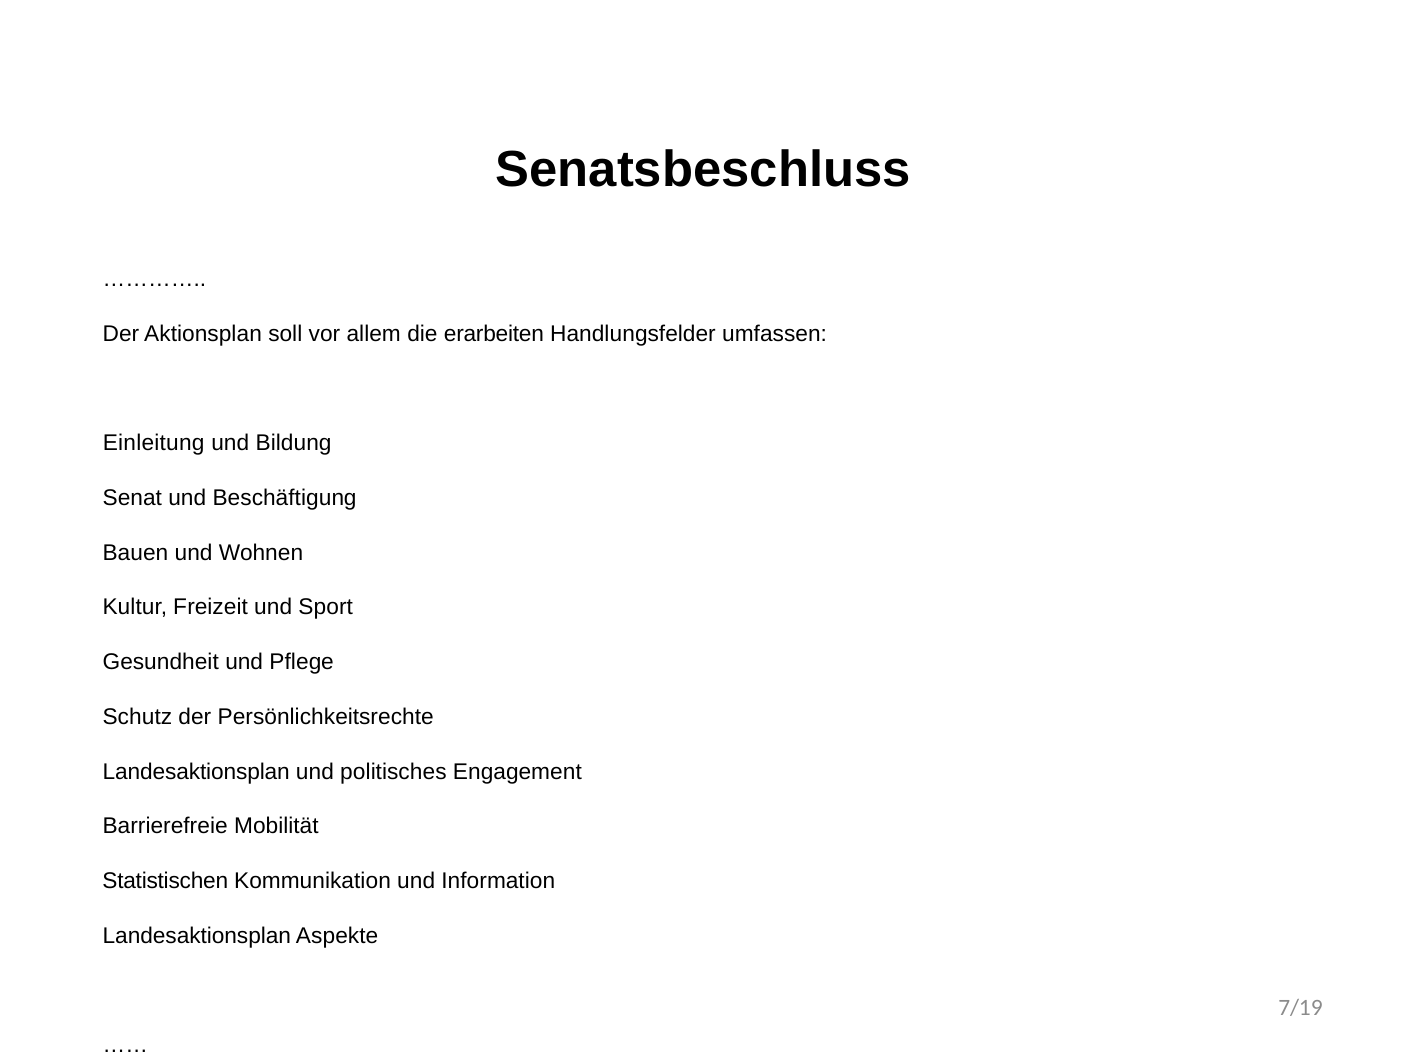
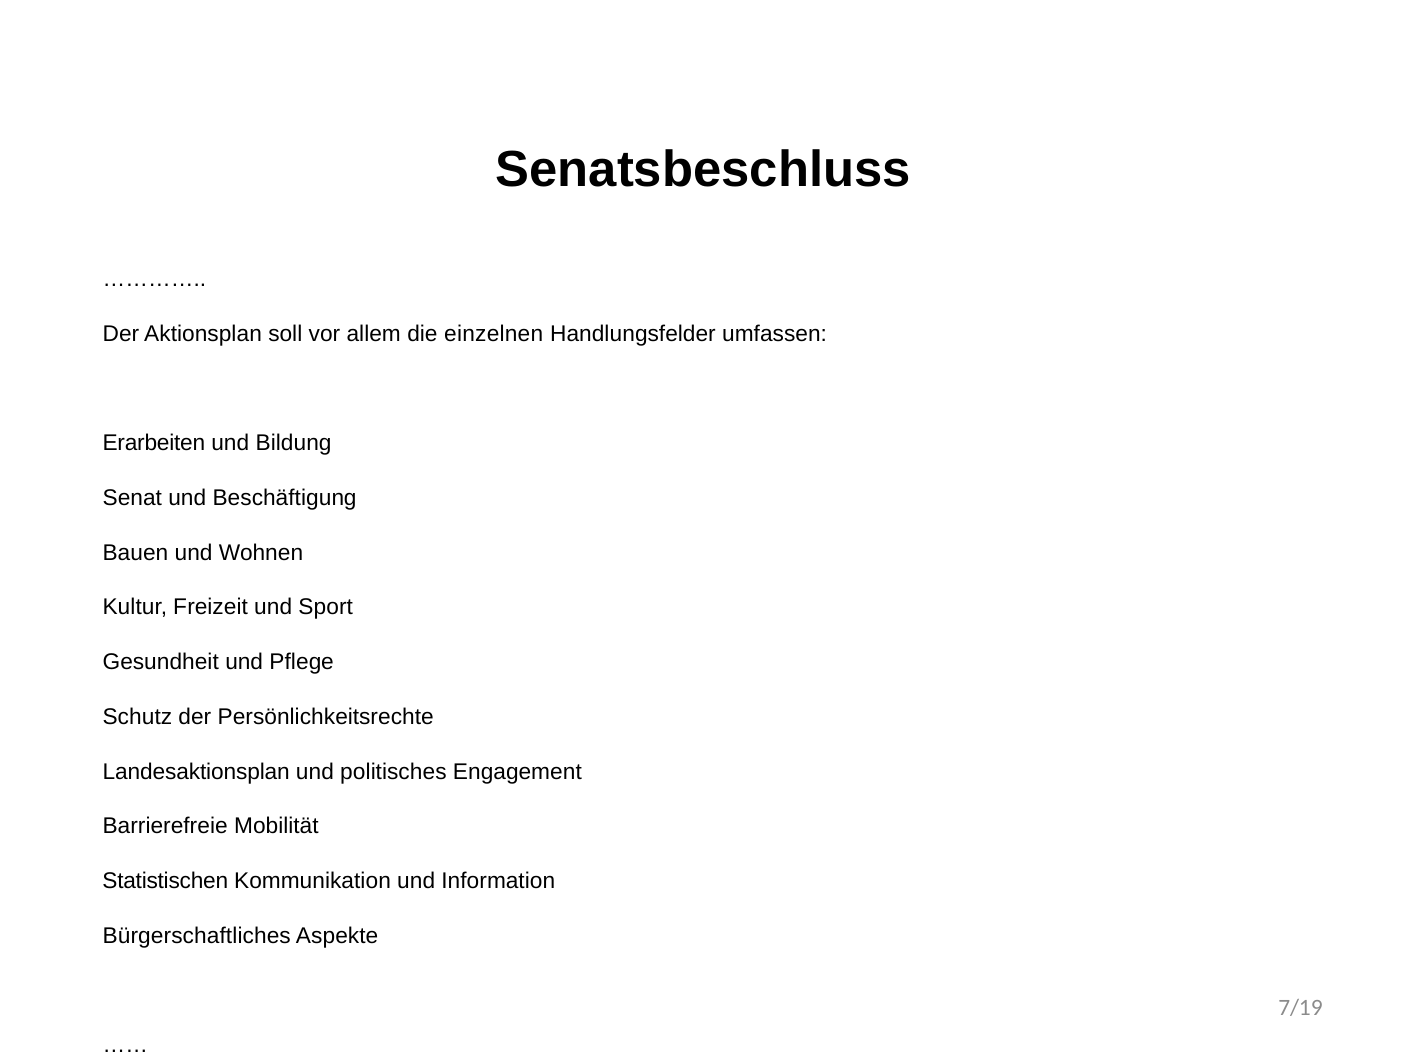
erarbeiten: erarbeiten -> einzelnen
Einleitung: Einleitung -> Erarbeiten
Landesaktionsplan at (197, 936): Landesaktionsplan -> Bürgerschaftliches
